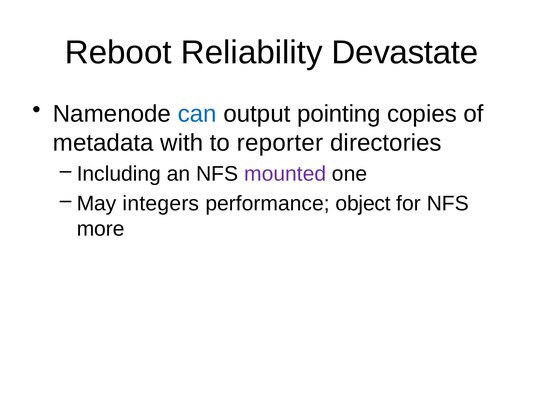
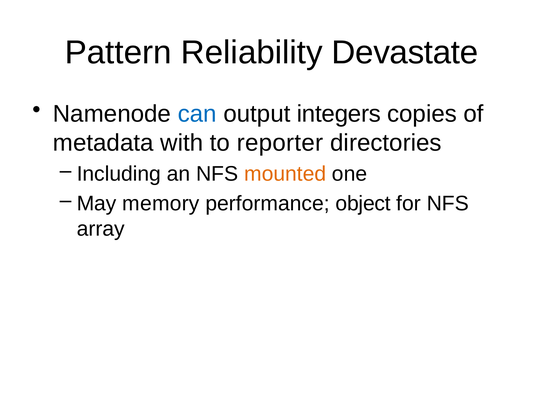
Reboot: Reboot -> Pattern
pointing: pointing -> integers
mounted colour: purple -> orange
integers: integers -> memory
more: more -> array
